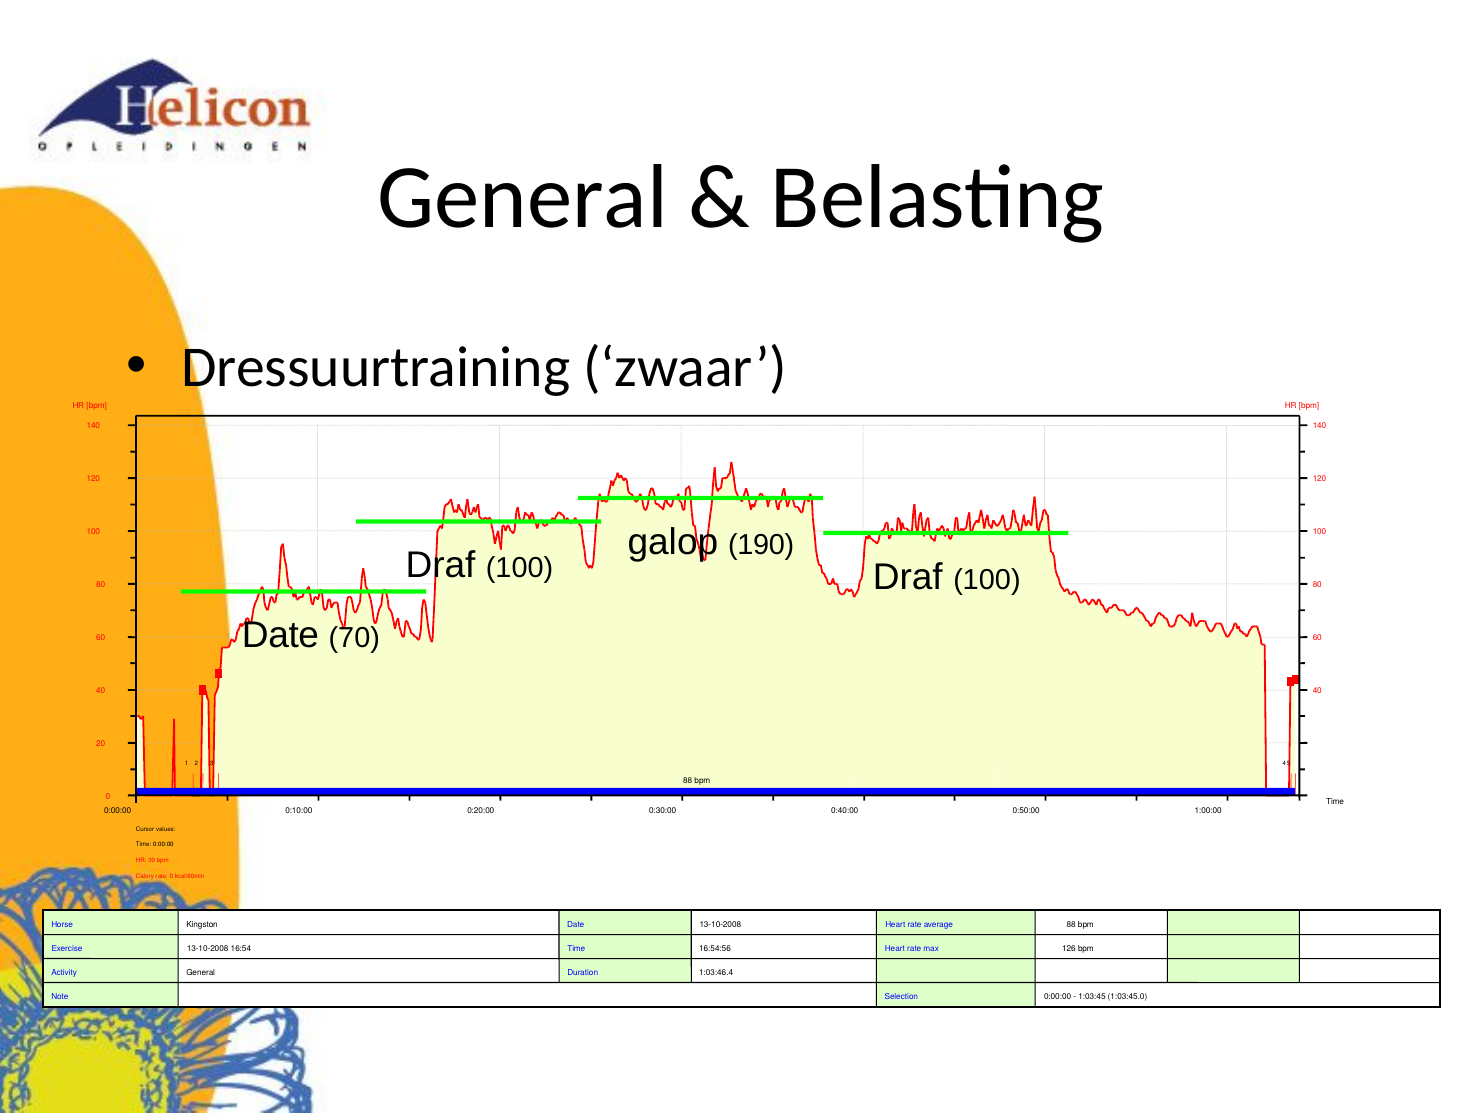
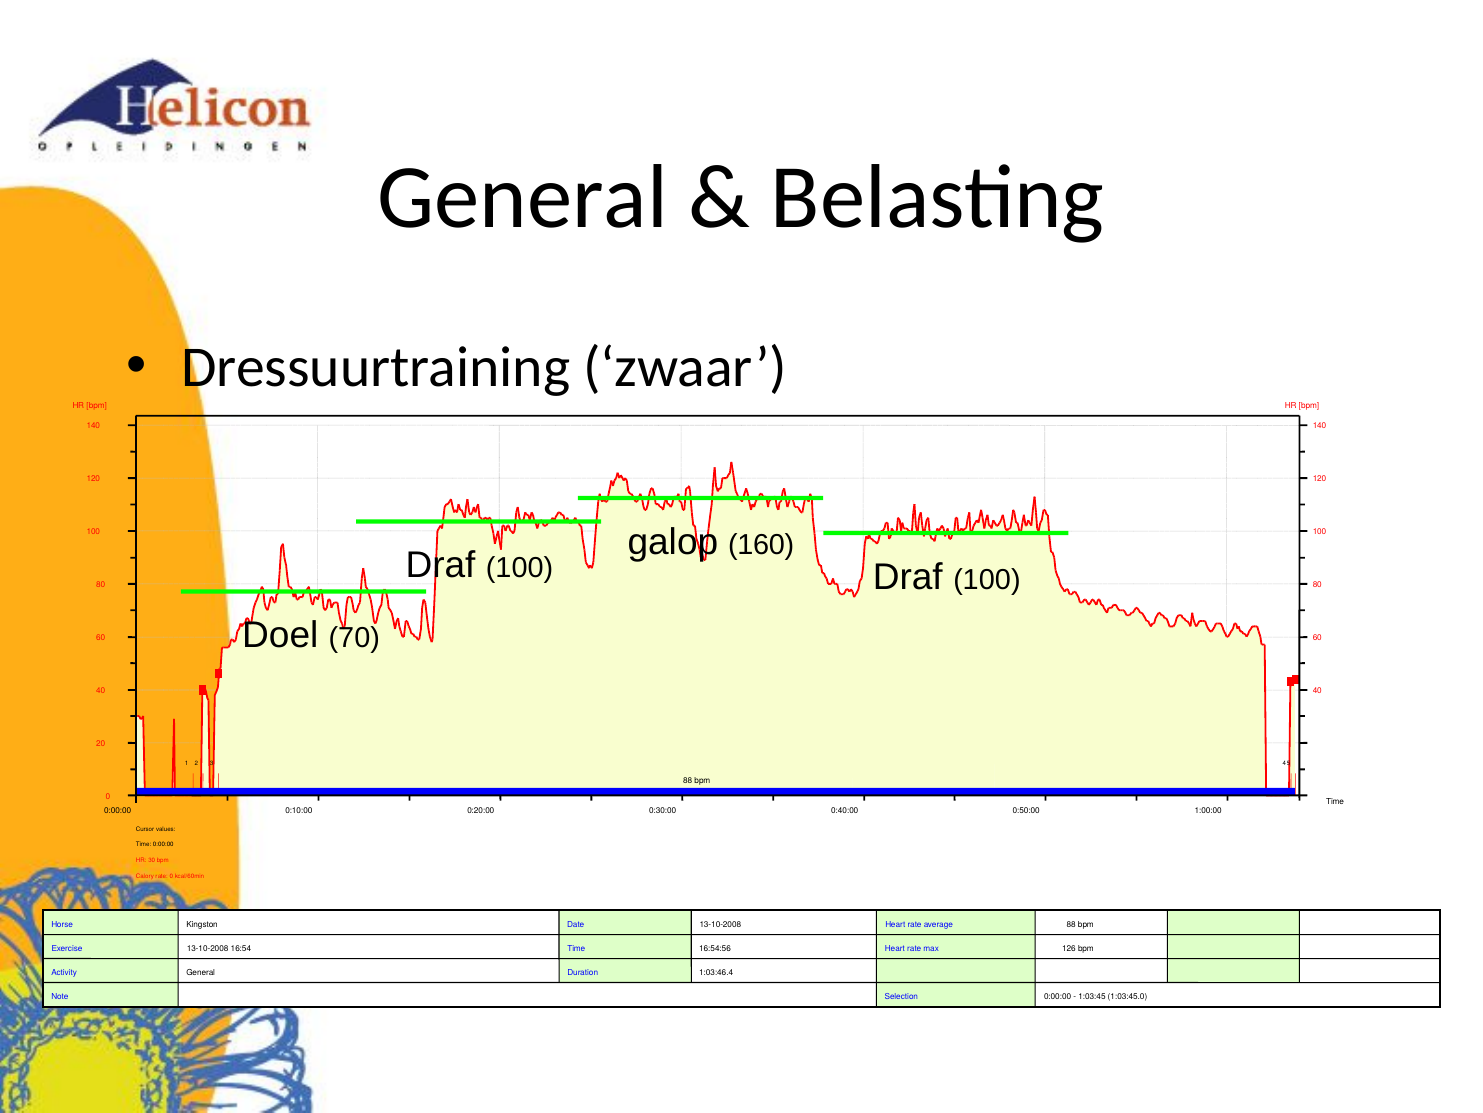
190: 190 -> 160
Date at (280, 635): Date -> Doel
